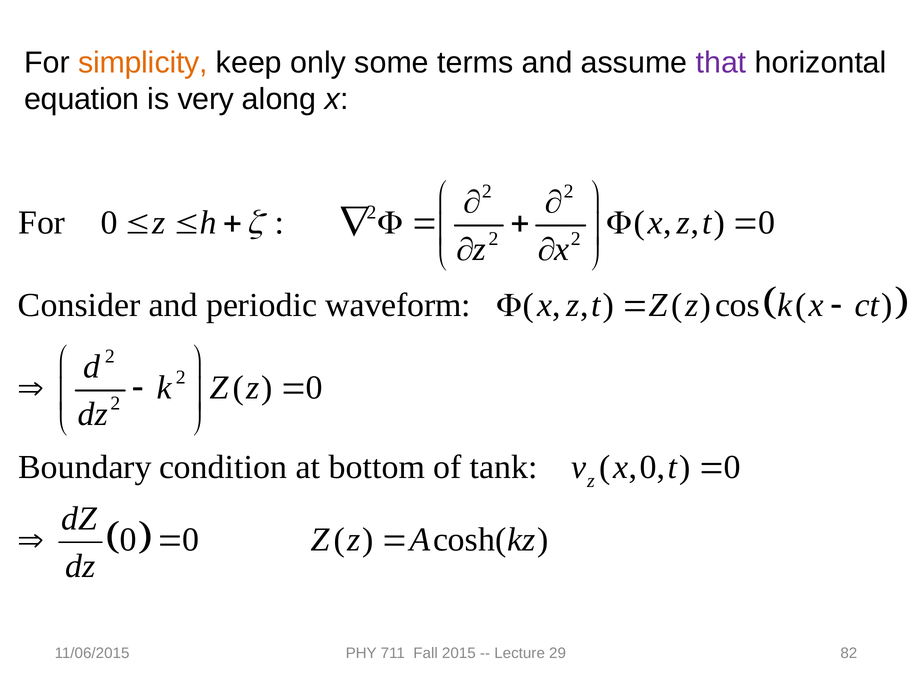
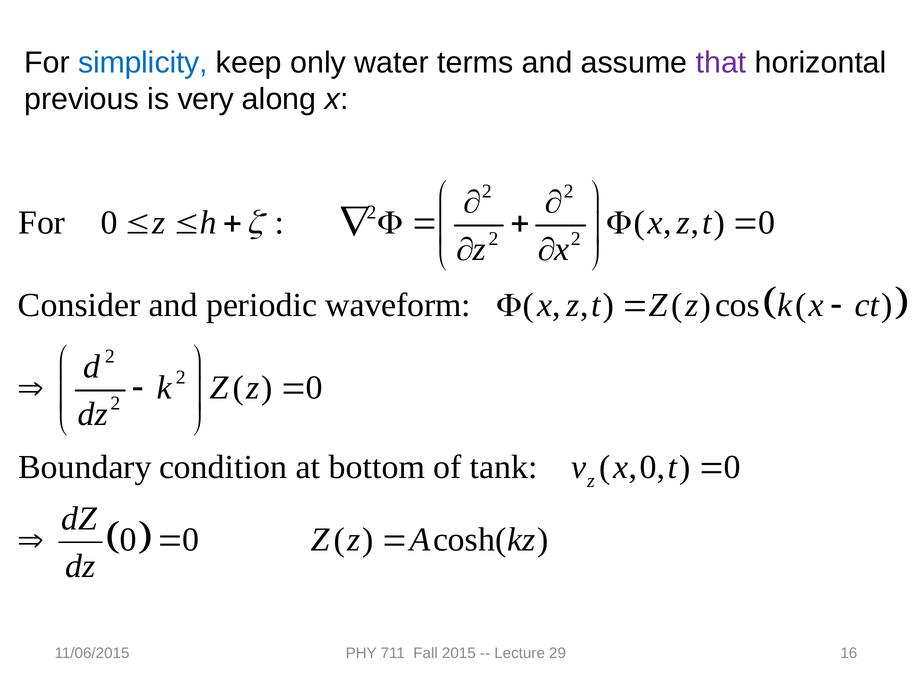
simplicity colour: orange -> blue
some: some -> water
equation: equation -> previous
82: 82 -> 16
